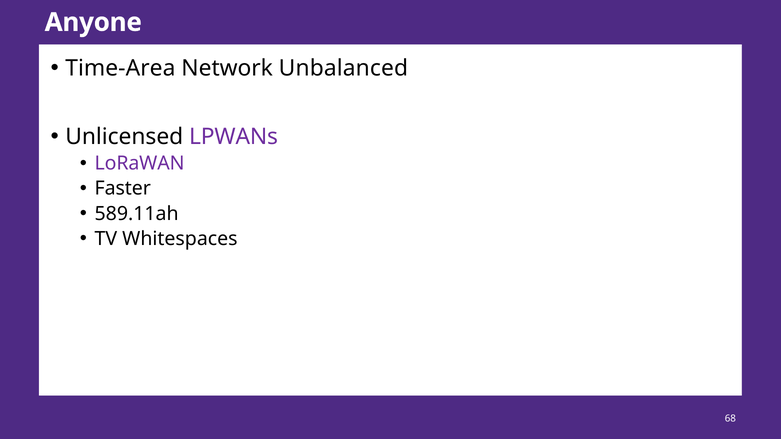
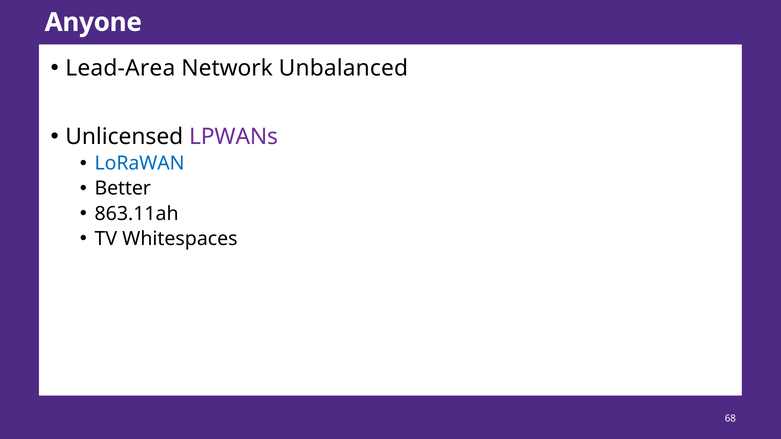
Time-Area: Time-Area -> Lead-Area
LoRaWAN colour: purple -> blue
Faster: Faster -> Better
589.11ah: 589.11ah -> 863.11ah
